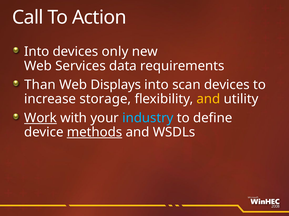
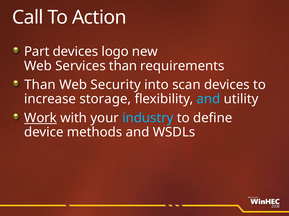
Into at (37, 52): Into -> Part
only: only -> logo
Services data: data -> than
Displays: Displays -> Security
and at (208, 99) colour: yellow -> light blue
methods underline: present -> none
